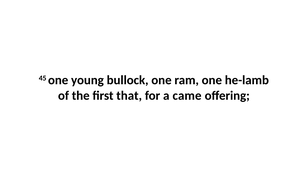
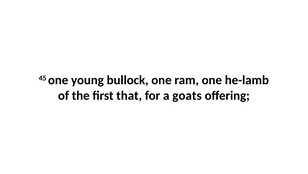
came: came -> goats
